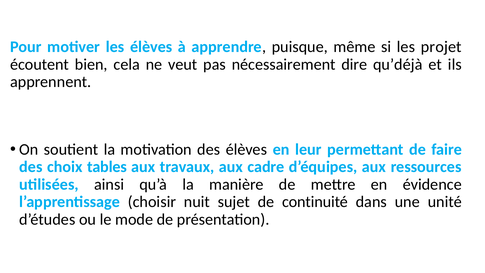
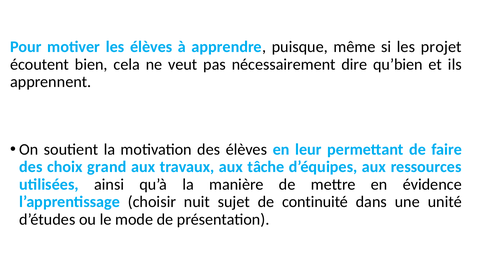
qu’déjà: qu’déjà -> qu’bien
tables: tables -> grand
cadre: cadre -> tâche
